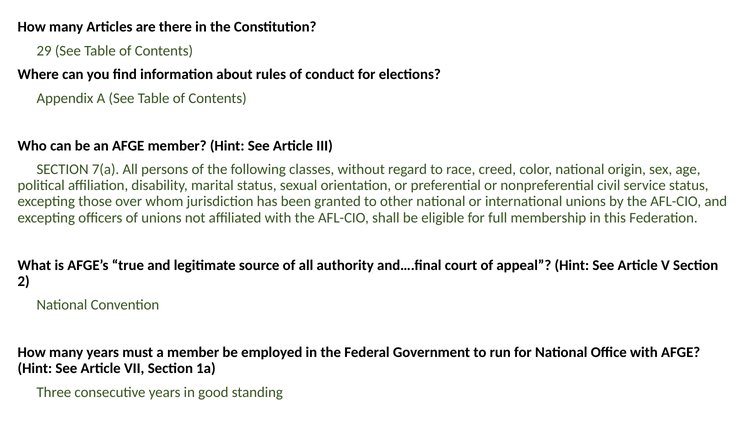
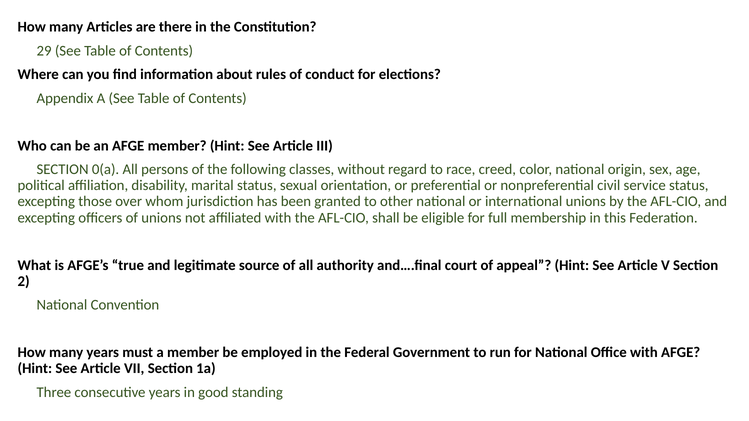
7(a: 7(a -> 0(a
